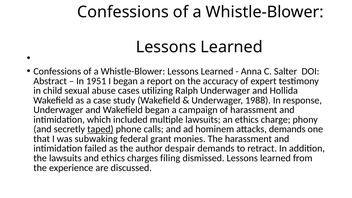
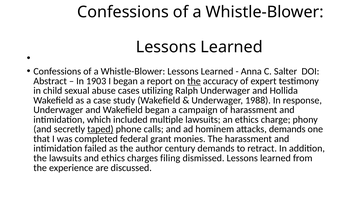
1951: 1951 -> 1903
the at (194, 81) underline: none -> present
subwaking: subwaking -> completed
despair: despair -> century
